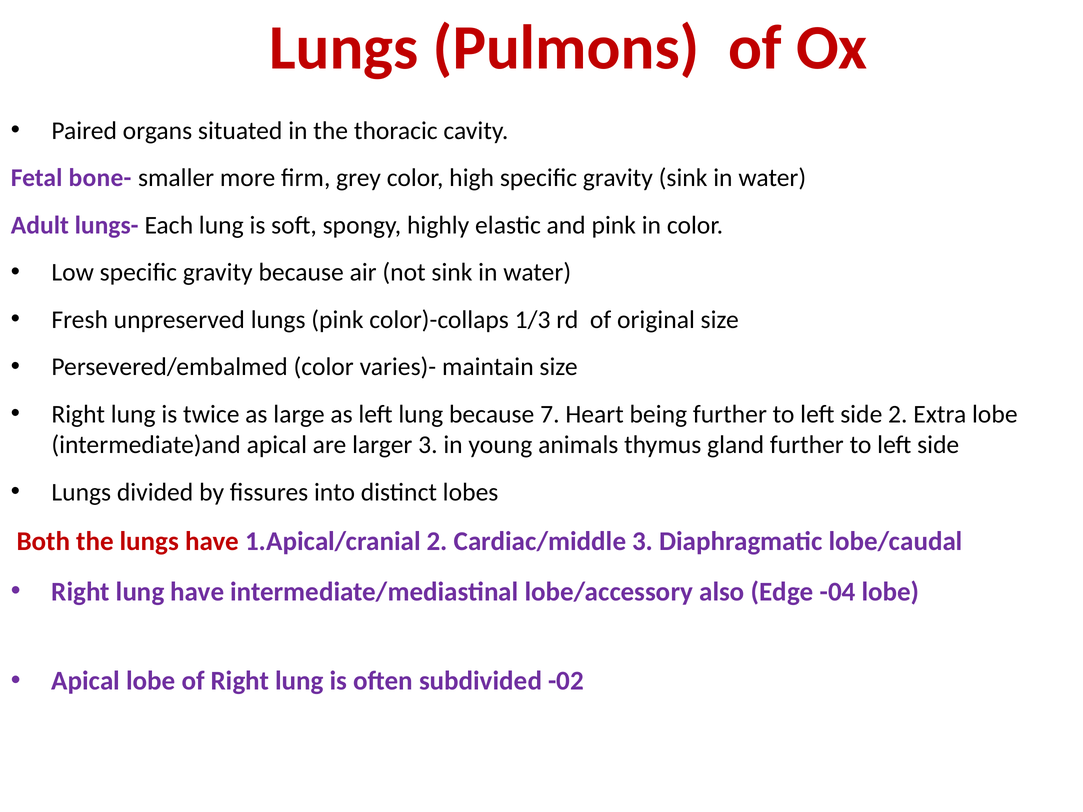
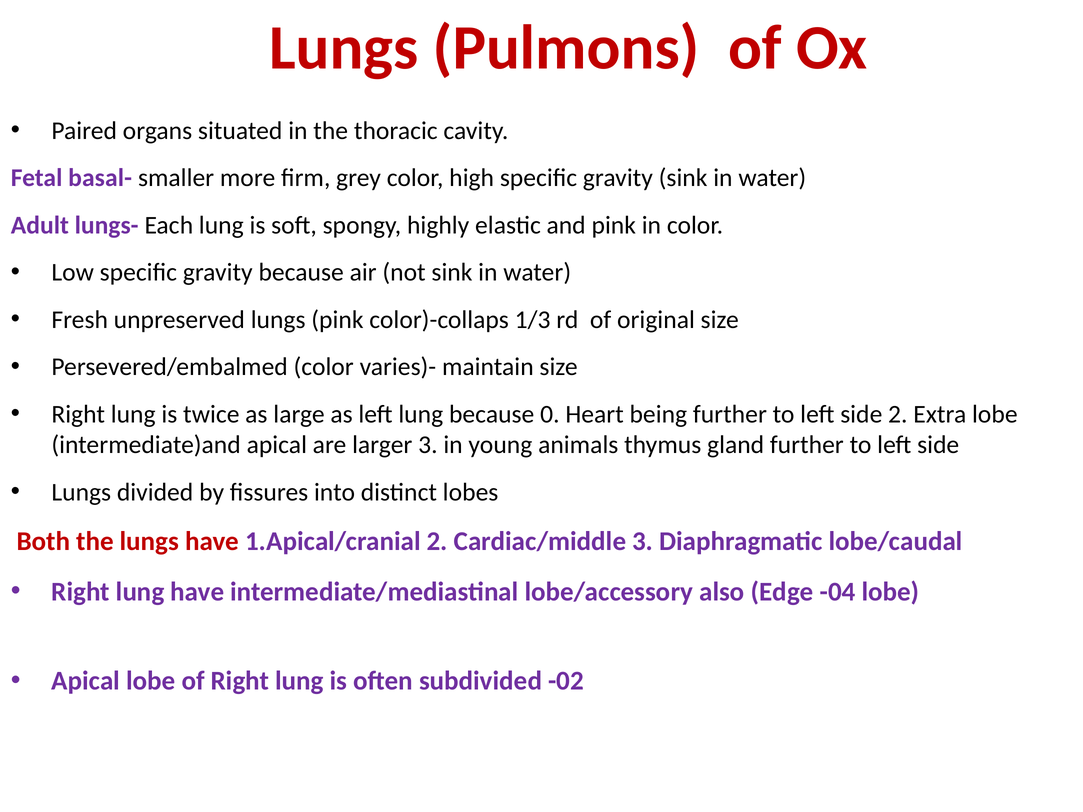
bone-: bone- -> basal-
7: 7 -> 0
